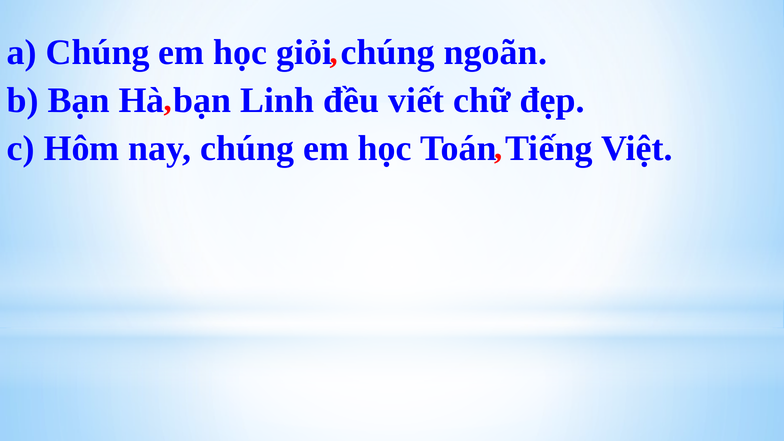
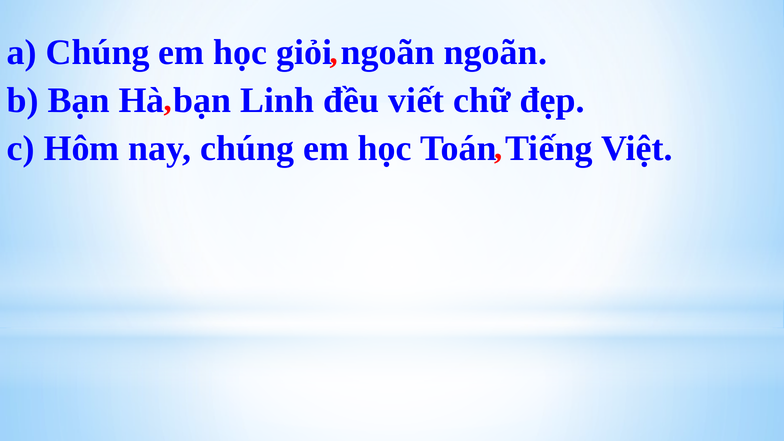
giỏi chúng: chúng -> ngoãn
